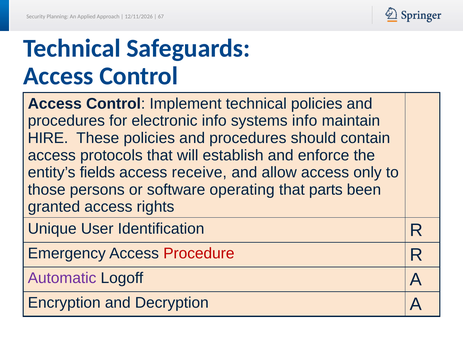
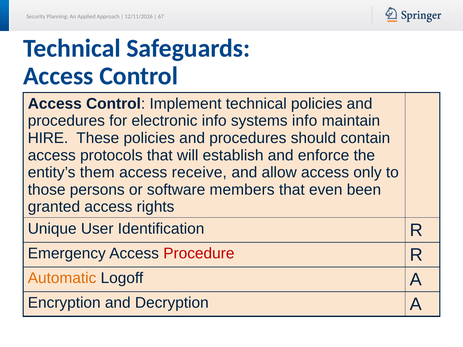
fields: fields -> them
operating: operating -> members
parts: parts -> even
Automatic colour: purple -> orange
